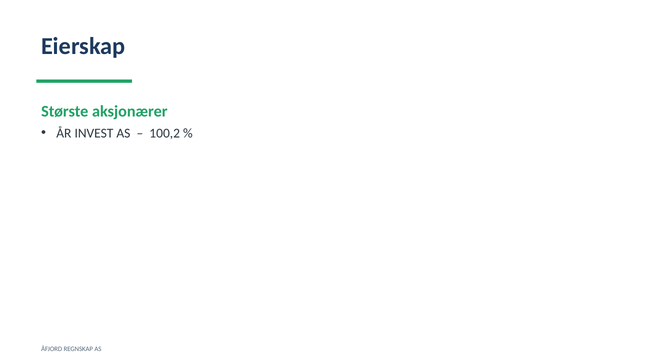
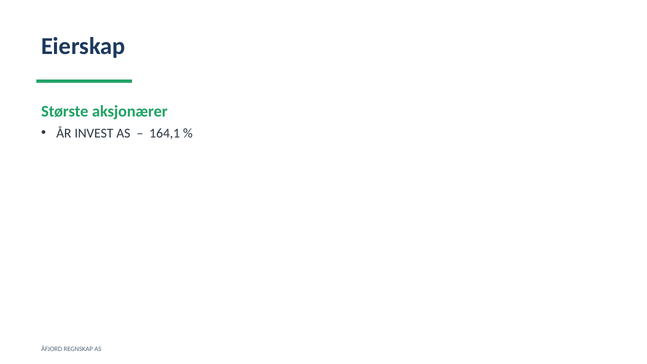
100,2: 100,2 -> 164,1
